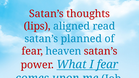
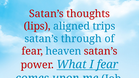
read: read -> trips
planned: planned -> through
